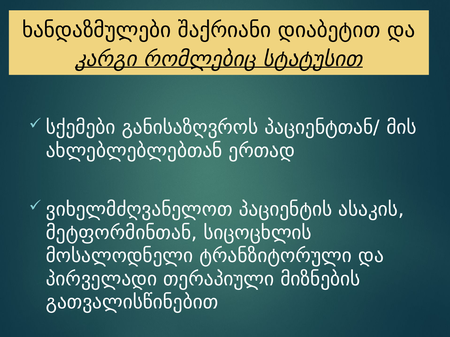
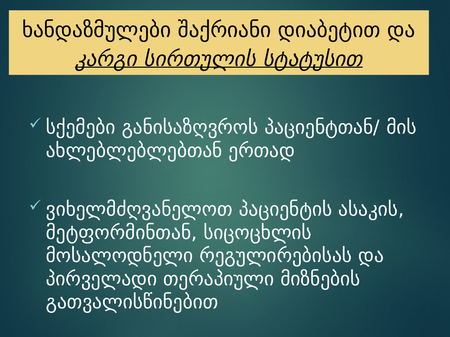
რომლებიც: რომლებიც -> სირთულის
ტრანზიტორული: ტრანზიტორული -> რეგულირებისას
